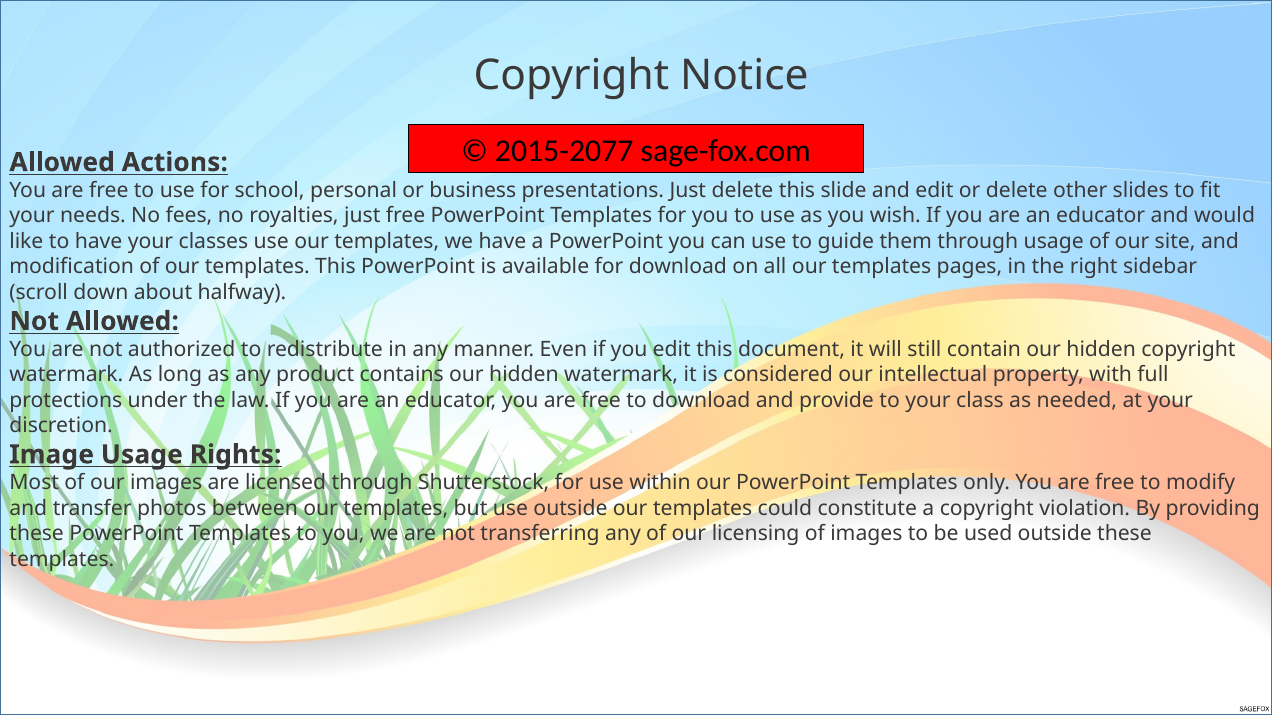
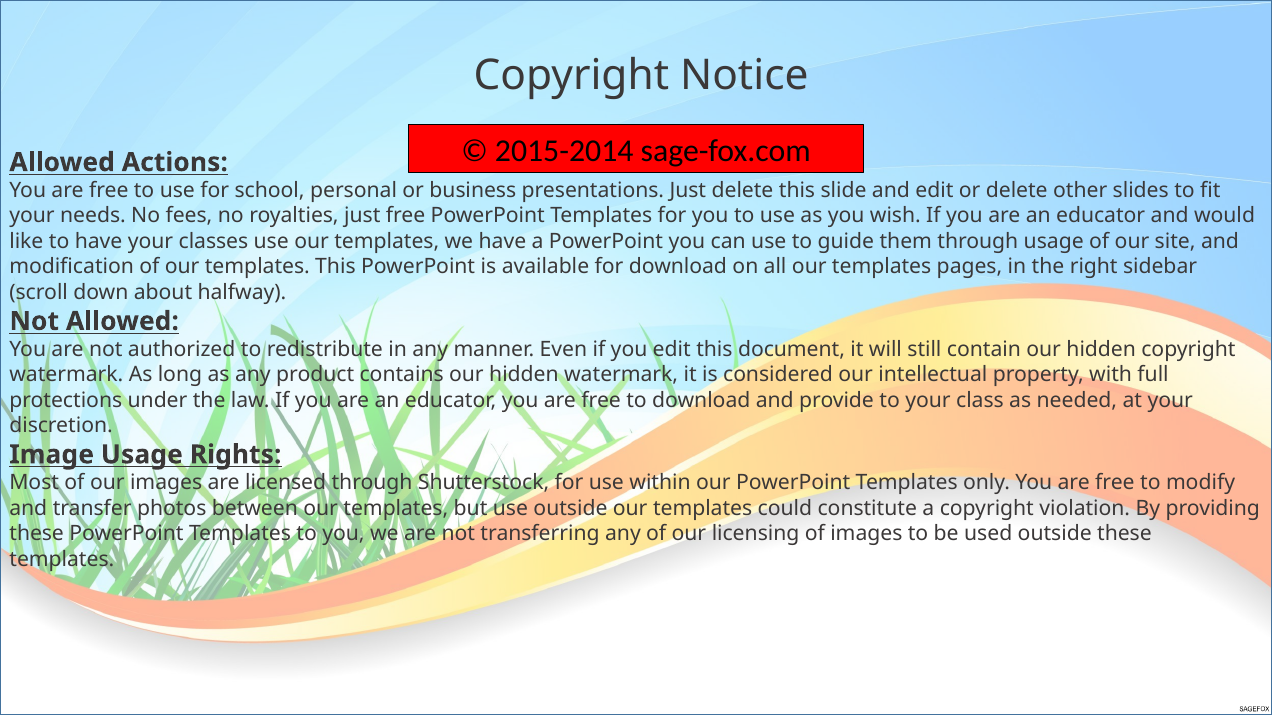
2015-2077: 2015-2077 -> 2015-2014
